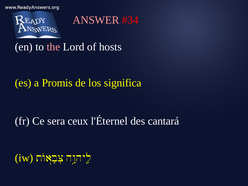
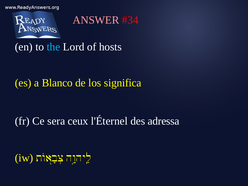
the colour: pink -> light blue
Promis: Promis -> Blanco
cantará: cantará -> adressa
